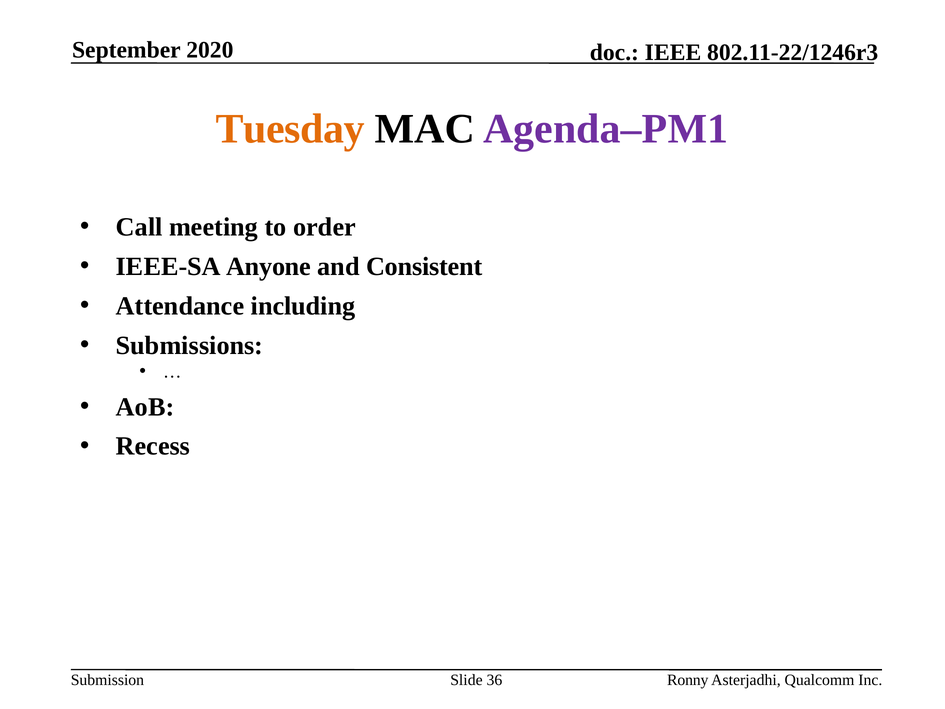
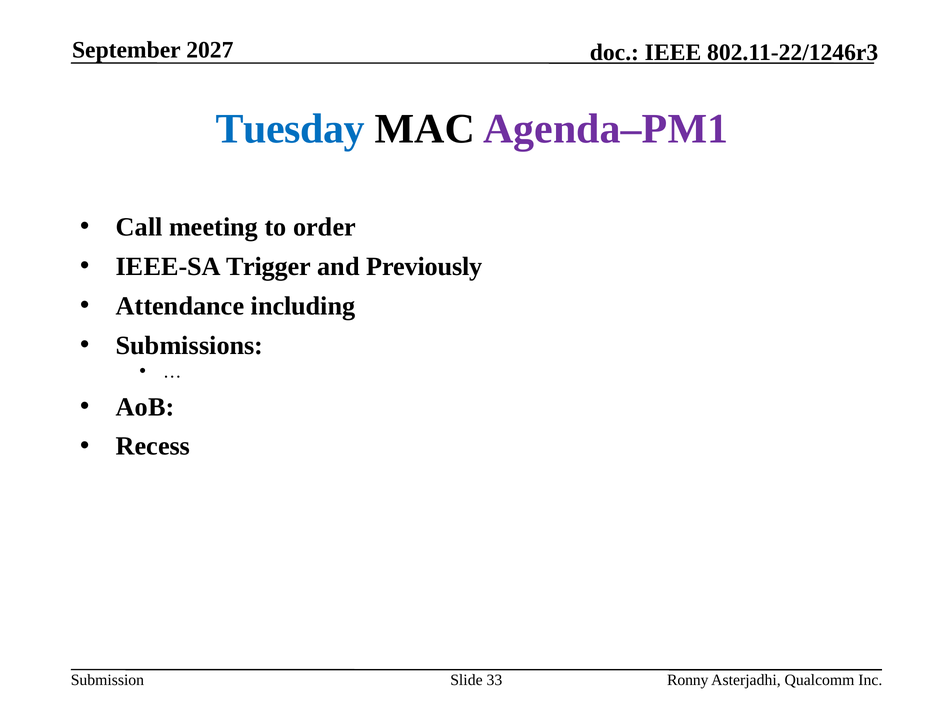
2020: 2020 -> 2027
Tuesday colour: orange -> blue
Anyone: Anyone -> Trigger
Consistent: Consistent -> Previously
36: 36 -> 33
